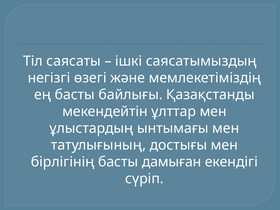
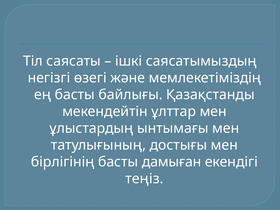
сүріп: сүріп -> теңіз
